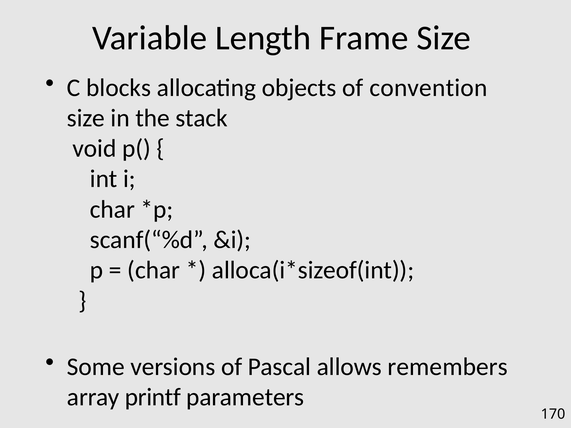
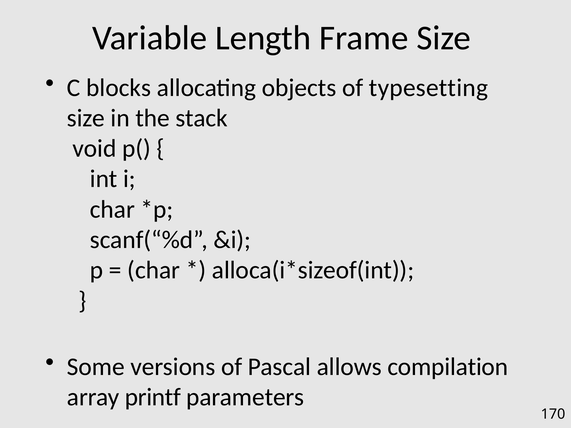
convention: convention -> typesetting
remembers: remembers -> compilation
